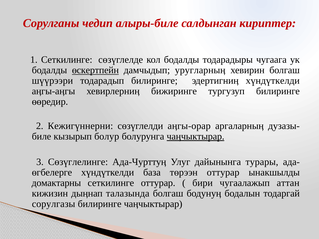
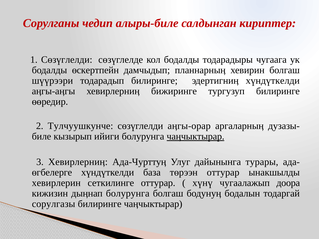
1 Сеткилинге: Сеткилинге -> Сөзүглелди
өскертпейн underline: present -> none
уругларныӊ: уругларныӊ -> планнарныӊ
Кежигүннерни: Кежигүннерни -> Тулчуушкунче
болур: болур -> ийиги
3 Сөзүглелинге: Сөзүглелинге -> Хевирлерниӊ
домактарны: домактарны -> хевирлерин
бири: бири -> хүнү
аттан: аттан -> доора
дыӊнап талазында: талазында -> болурунга
